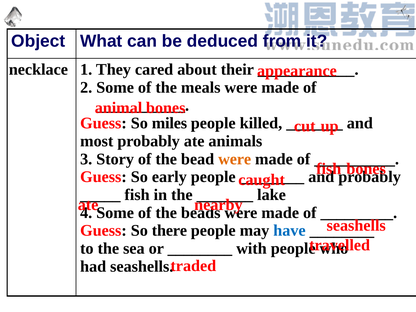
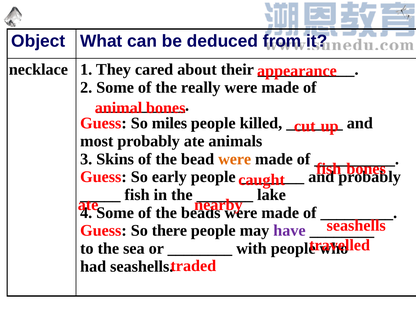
meals: meals -> really
Story: Story -> Skins
have colour: blue -> purple
